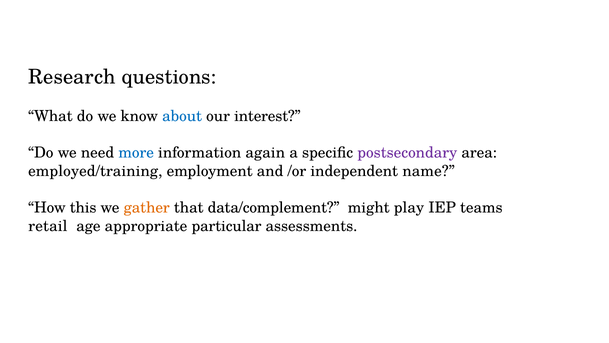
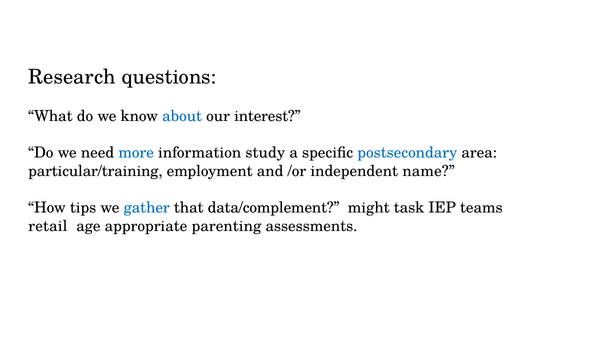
again: again -> study
postsecondary colour: purple -> blue
employed/training: employed/training -> particular/training
this: this -> tips
gather colour: orange -> blue
play: play -> task
particular: particular -> parenting
